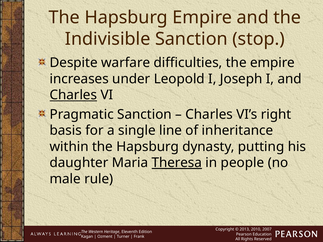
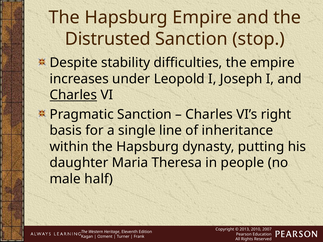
Indivisible: Indivisible -> Distrusted
warfare: warfare -> stability
Theresa underline: present -> none
rule: rule -> half
